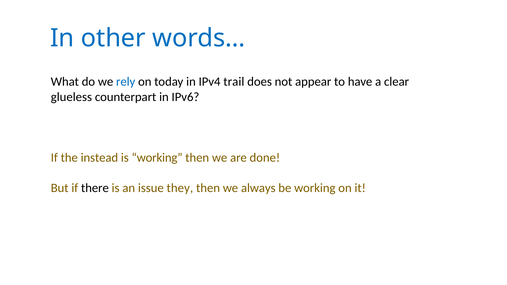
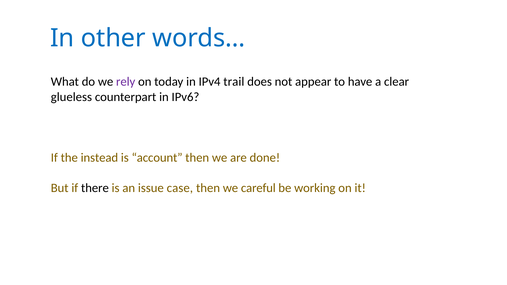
rely colour: blue -> purple
is working: working -> account
they: they -> case
always: always -> careful
